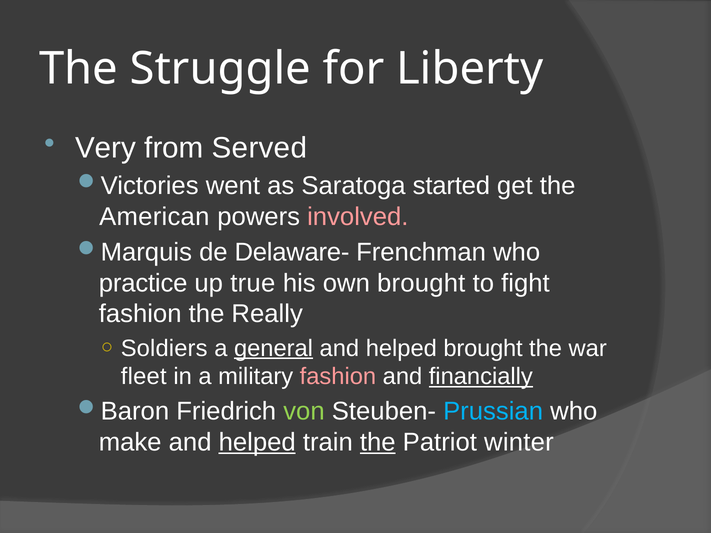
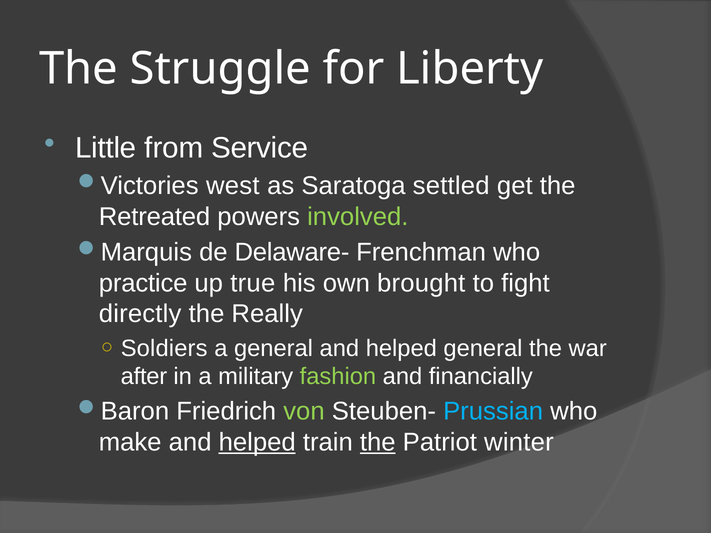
Very: Very -> Little
Served: Served -> Service
went: went -> west
started: started -> settled
American: American -> Retreated
involved colour: pink -> light green
fashion at (140, 314): fashion -> directly
general at (274, 348) underline: present -> none
helped brought: brought -> general
fleet: fleet -> after
fashion at (338, 377) colour: pink -> light green
financially underline: present -> none
